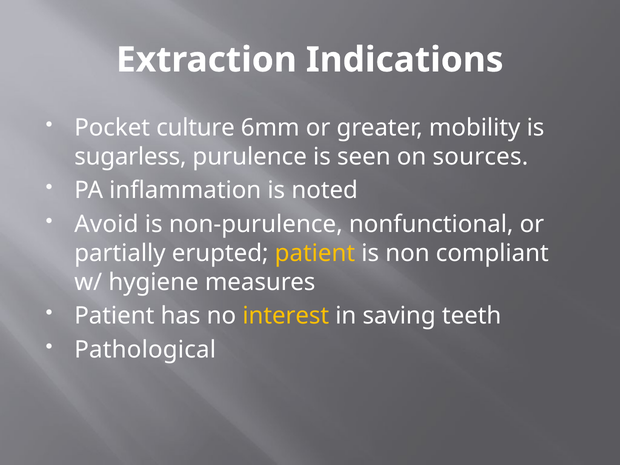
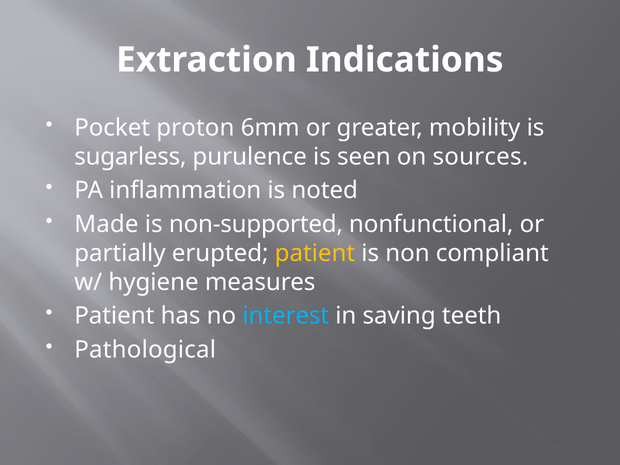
culture: culture -> proton
Avoid: Avoid -> Made
non-purulence: non-purulence -> non-supported
interest colour: yellow -> light blue
